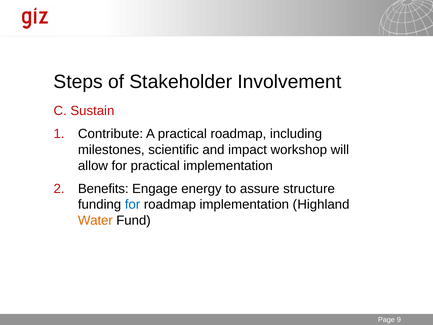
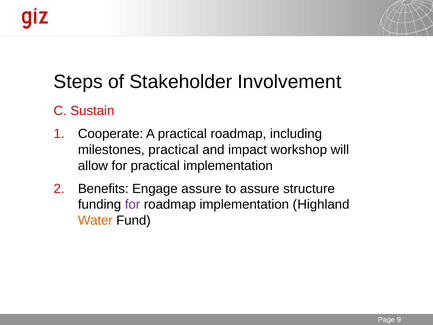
Contribute: Contribute -> Cooperate
milestones scientific: scientific -> practical
Engage energy: energy -> assure
for at (133, 204) colour: blue -> purple
